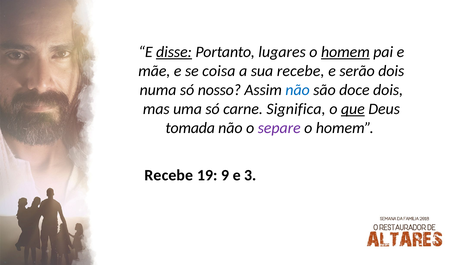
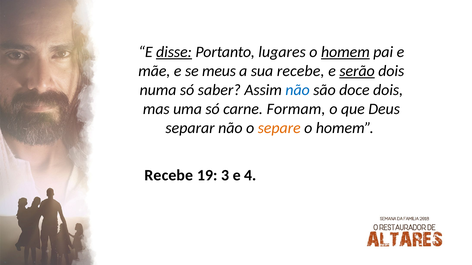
coisa: coisa -> meus
serão underline: none -> present
nosso: nosso -> saber
Significa: Significa -> Formam
que underline: present -> none
tomada: tomada -> separar
separe colour: purple -> orange
9: 9 -> 3
3: 3 -> 4
